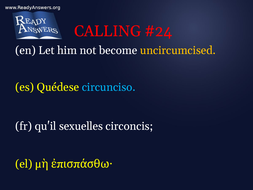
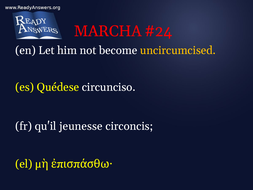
CALLING: CALLING -> MARCHA
circunciso colour: light blue -> white
sexuelles: sexuelles -> jeunesse
